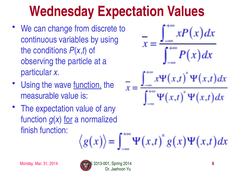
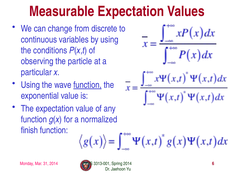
Wednesday: Wednesday -> Measurable
measurable: measurable -> exponential
for underline: present -> none
